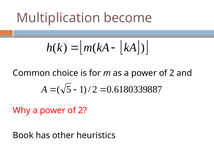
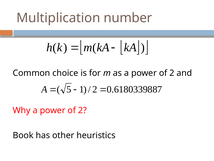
become: become -> number
